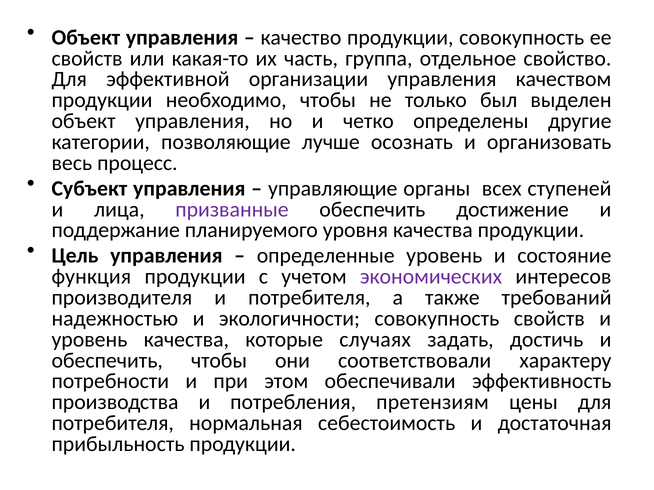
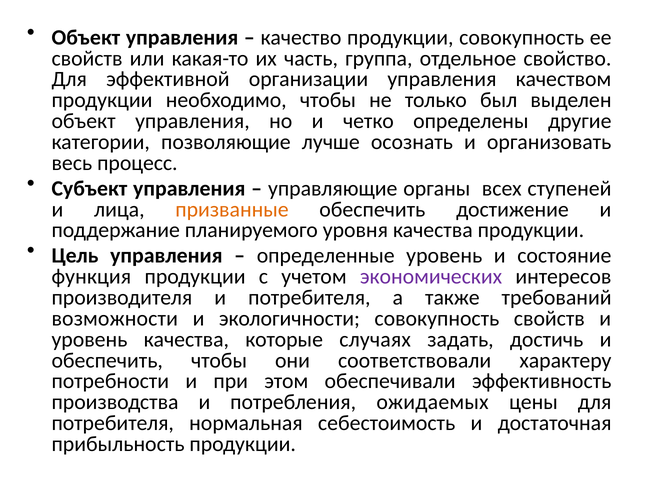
призванные colour: purple -> orange
надежностью: надежностью -> возможности
претензиям: претензиям -> ожидаемых
